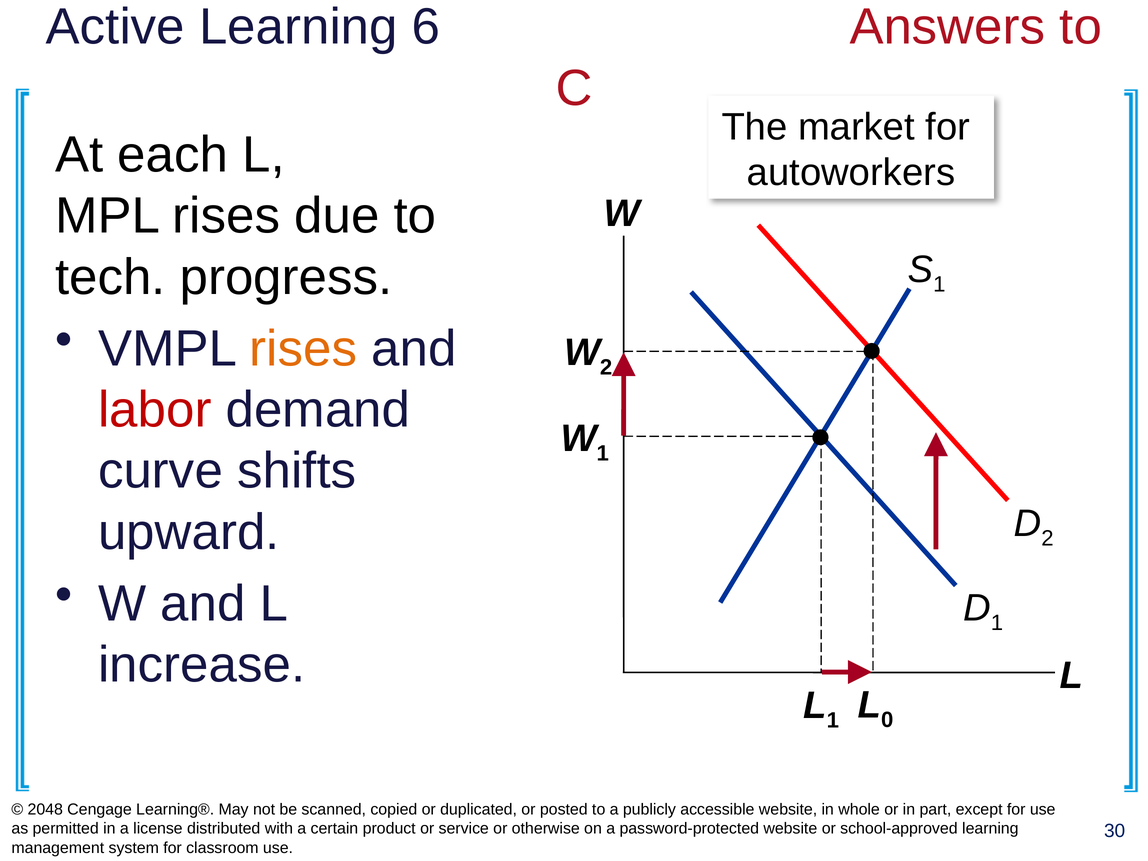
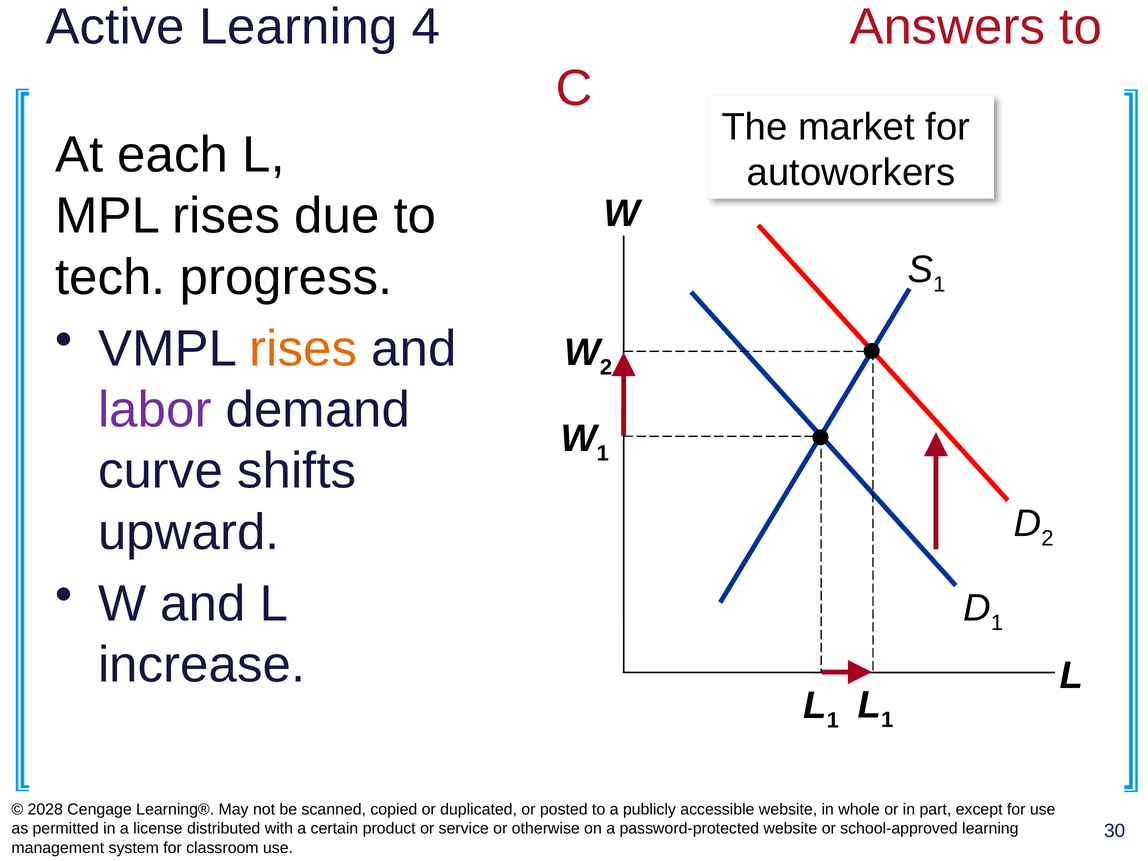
6: 6 -> 4
labor colour: red -> purple
0 at (887, 720): 0 -> 1
2048: 2048 -> 2028
